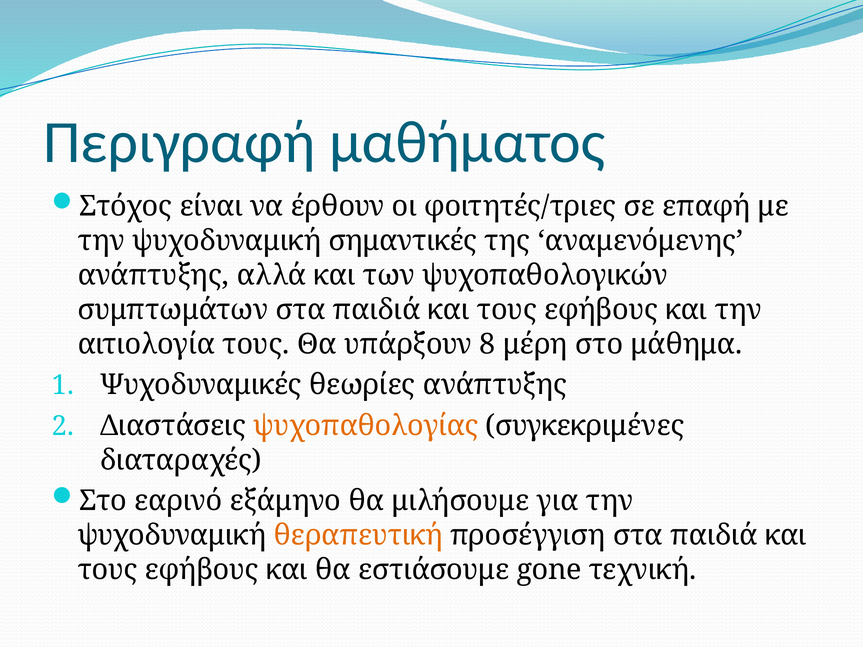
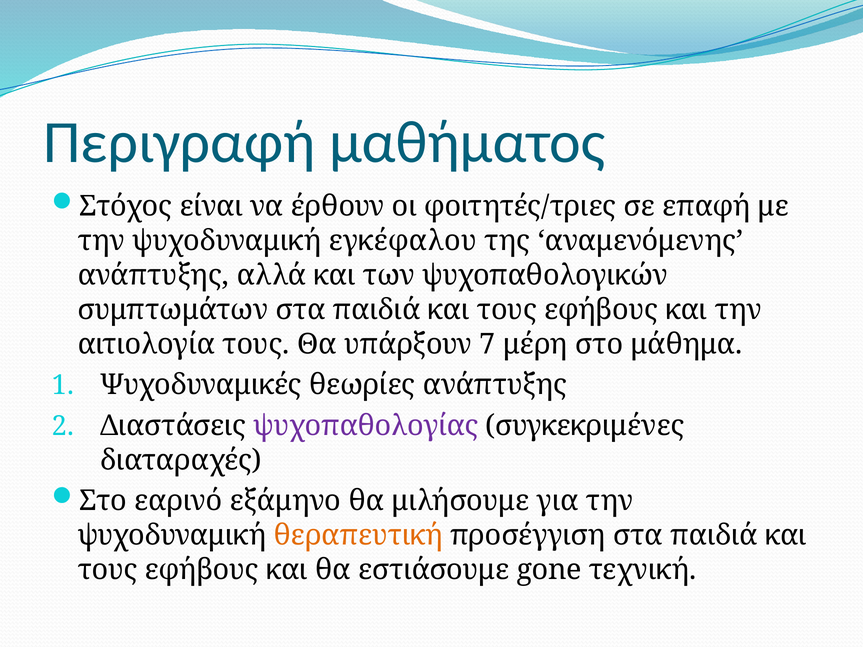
σημαντικές: σημαντικές -> εγκέφαλου
8: 8 -> 7
ψυχοπαθολογίας colour: orange -> purple
